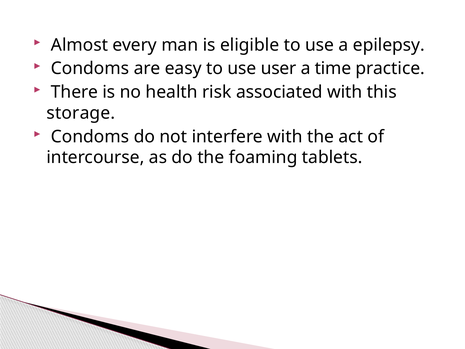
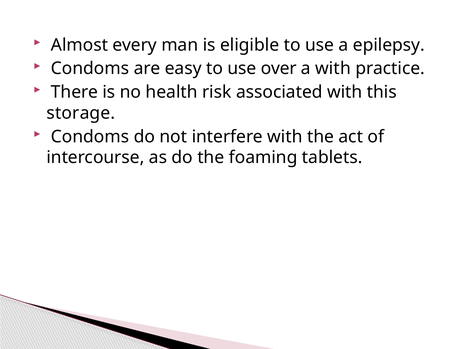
user: user -> over
a time: time -> with
